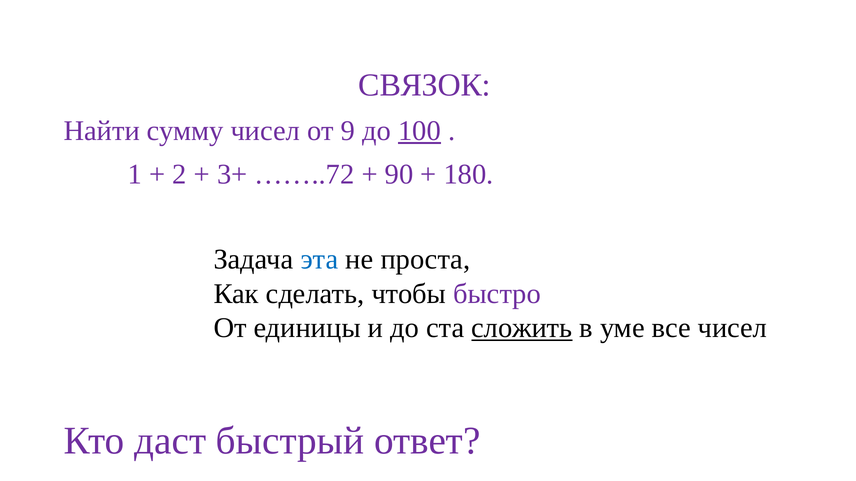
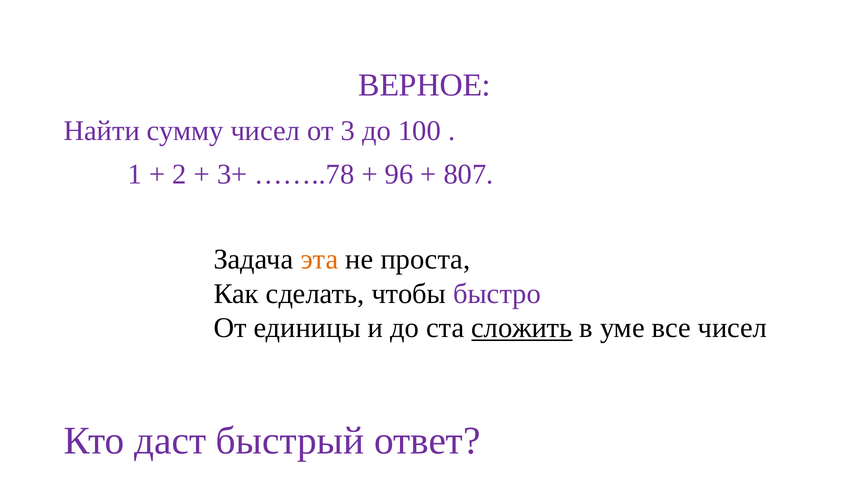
СВЯЗОК: СВЯЗОК -> ВЕРНОЕ
9: 9 -> 3
100 underline: present -> none
……..72: ……..72 -> ……..78
90: 90 -> 96
180: 180 -> 807
эта colour: blue -> orange
